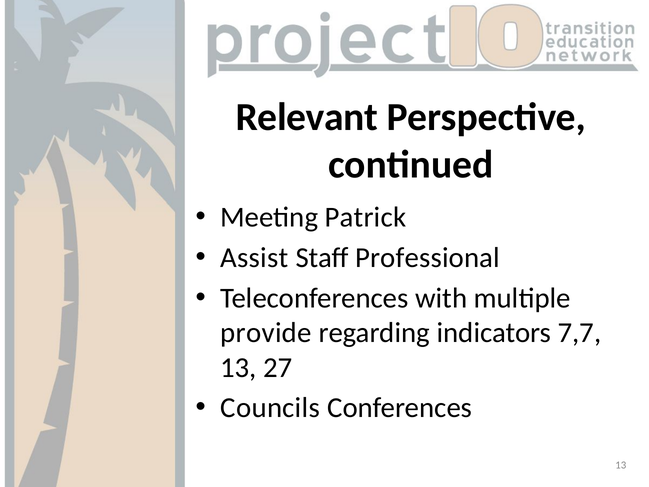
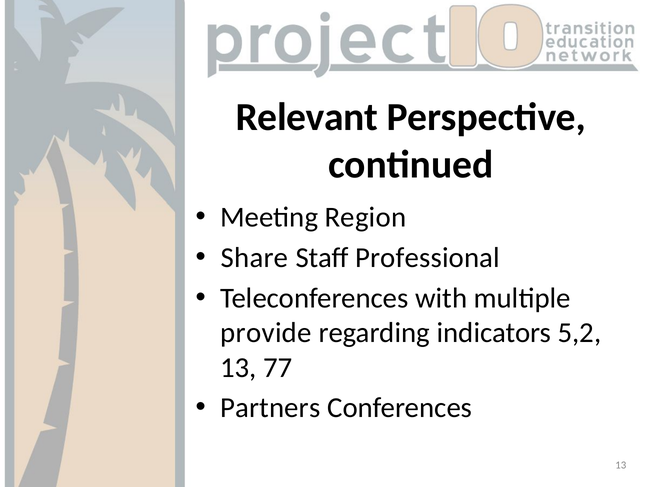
Patrick: Patrick -> Region
Assist: Assist -> Share
7,7: 7,7 -> 5,2
27: 27 -> 77
Councils: Councils -> Partners
